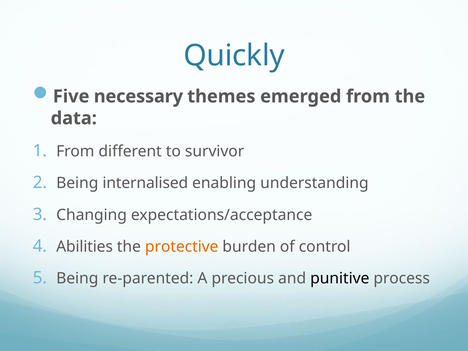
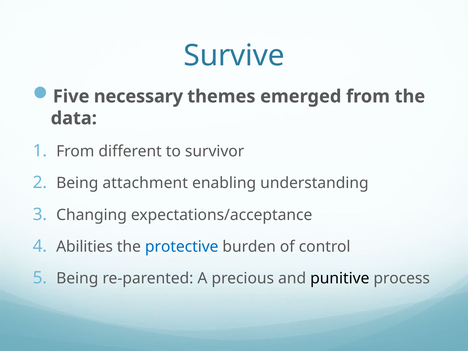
Quickly: Quickly -> Survive
internalised: internalised -> attachment
protective colour: orange -> blue
